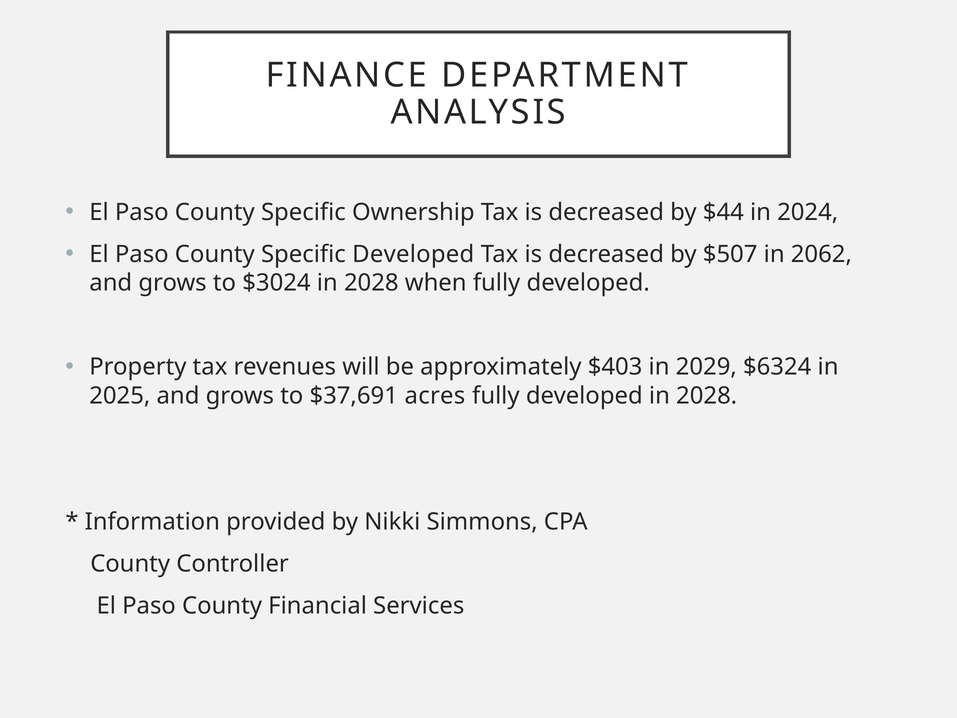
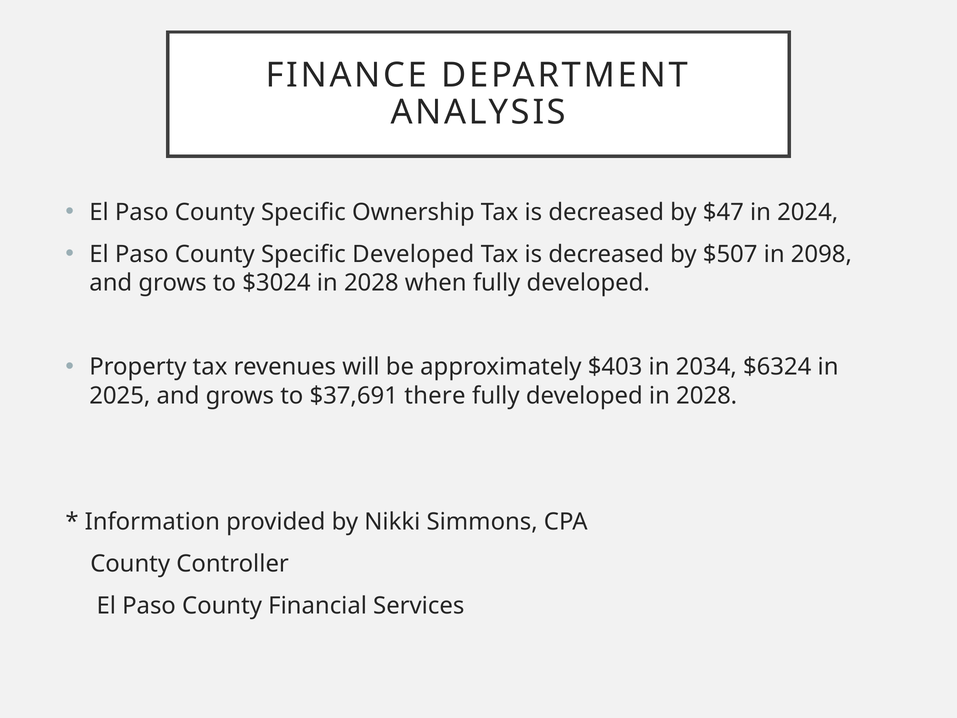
$44: $44 -> $47
2062: 2062 -> 2098
2029: 2029 -> 2034
acres: acres -> there
